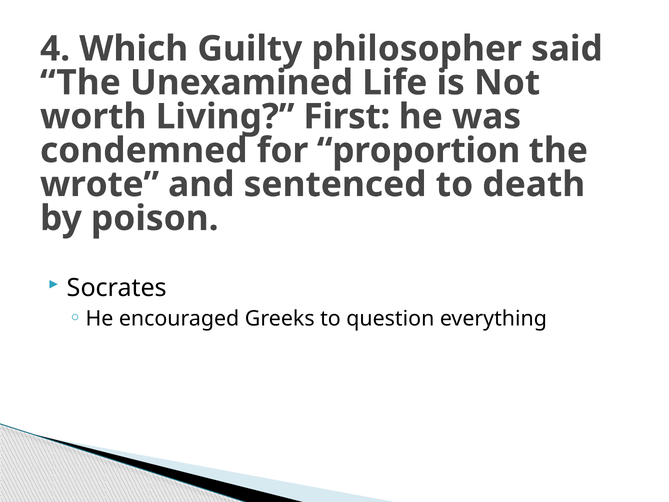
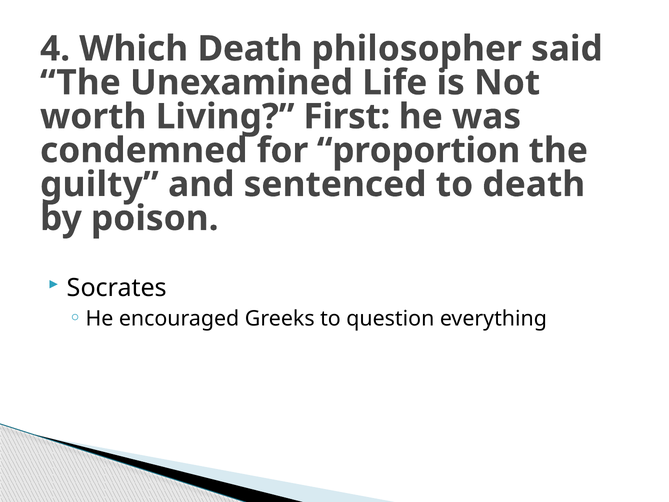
Which Guilty: Guilty -> Death
wrote: wrote -> guilty
